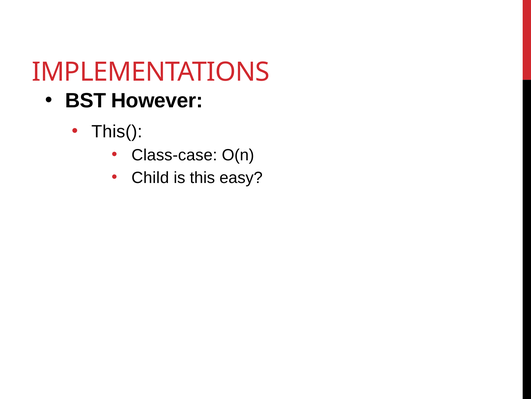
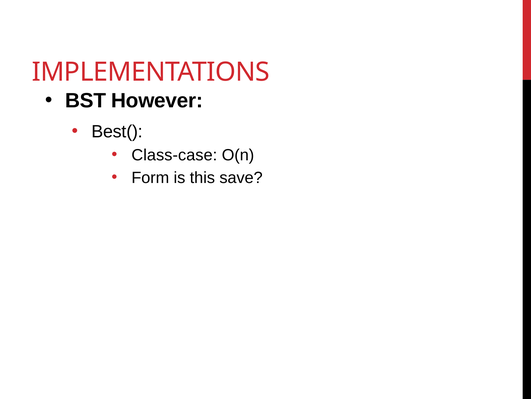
This(: This( -> Best(
Child: Child -> Form
easy: easy -> save
